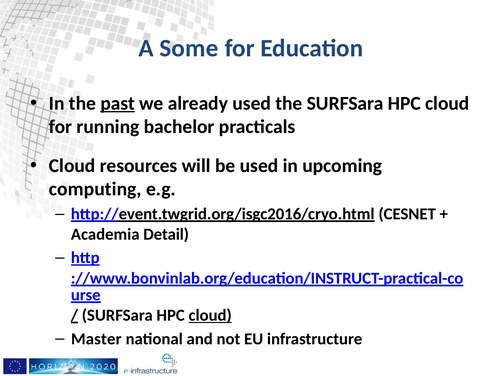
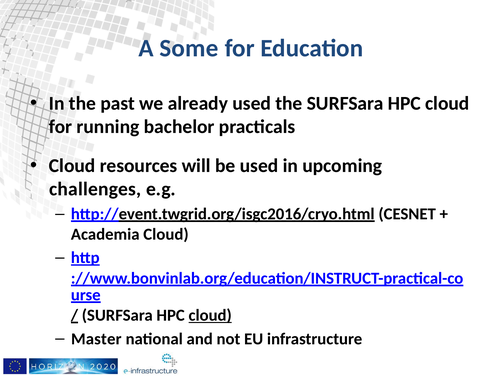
past underline: present -> none
computing: computing -> challenges
Academia Detail: Detail -> Cloud
